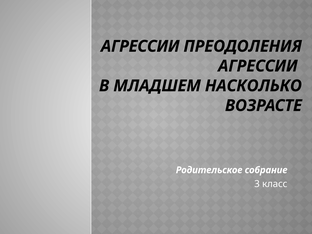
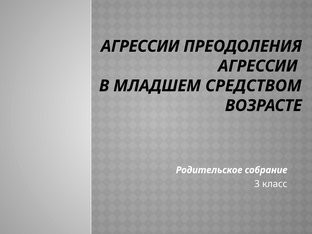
НАСКОЛЬКО: НАСКОЛЬКО -> СРЕДСТВОМ
